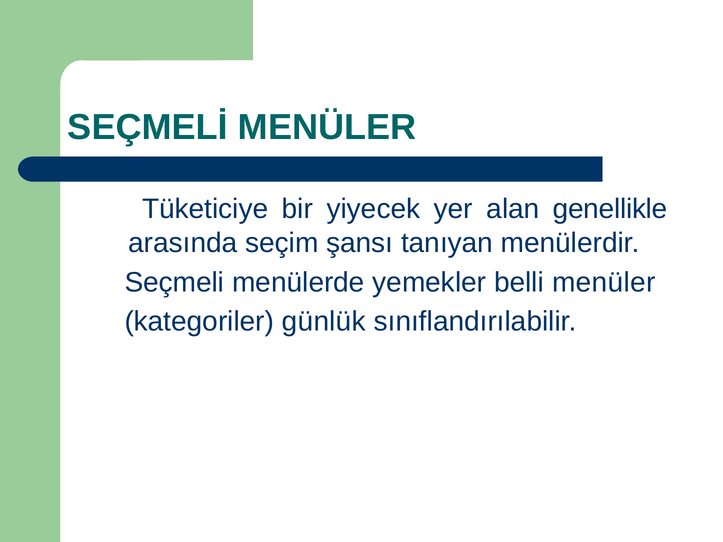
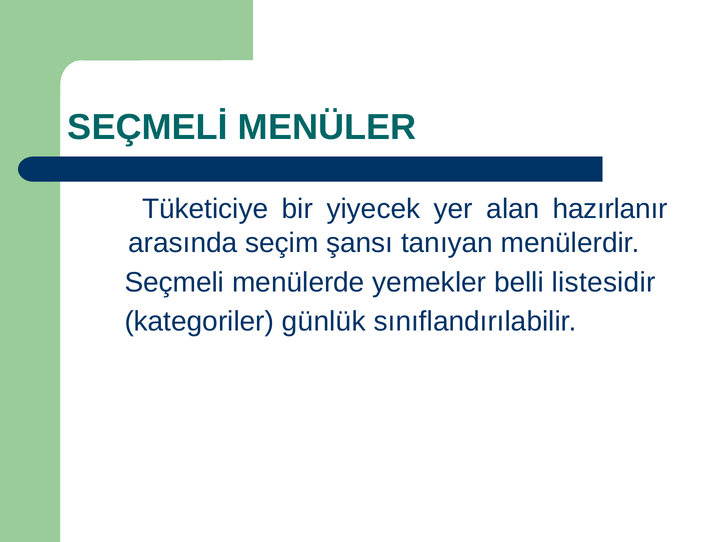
genellikle: genellikle -> hazırlanır
belli menüler: menüler -> listesidir
